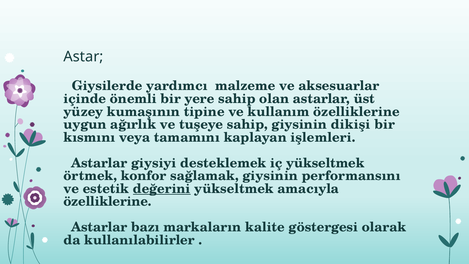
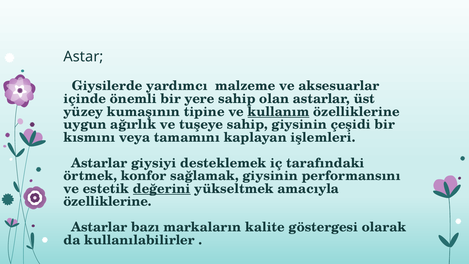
kullanım underline: none -> present
dikişi: dikişi -> çeşidi
iç yükseltmek: yükseltmek -> tarafındaki
